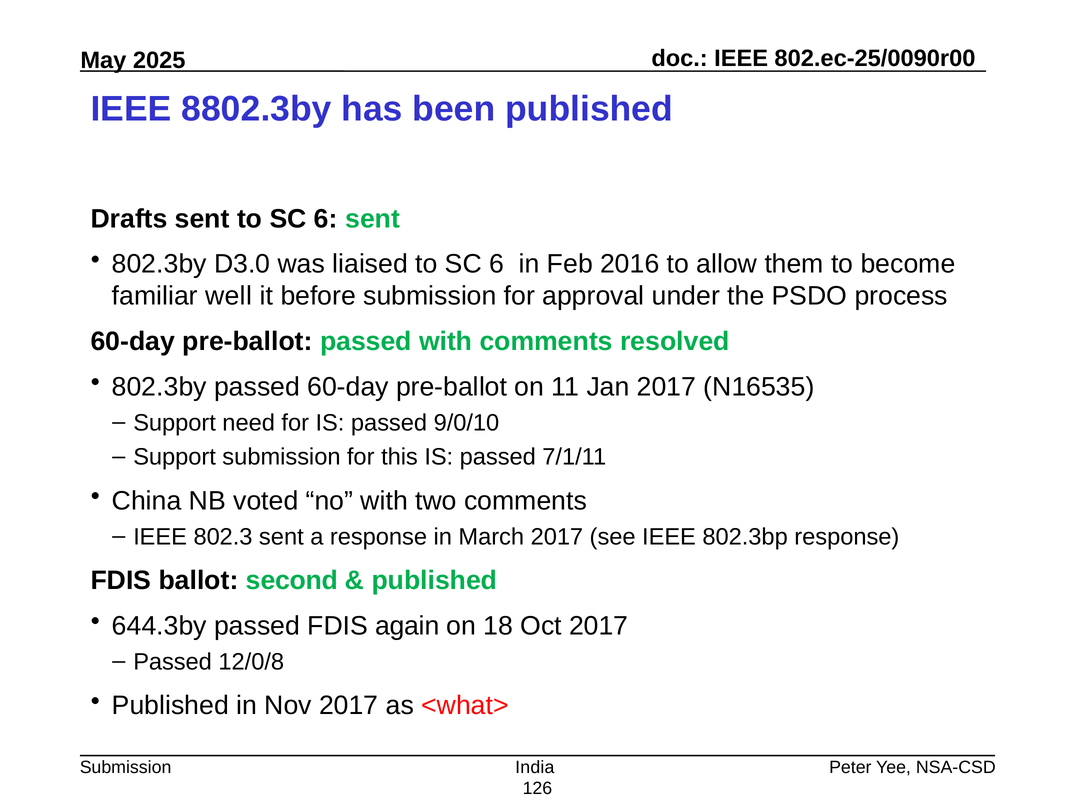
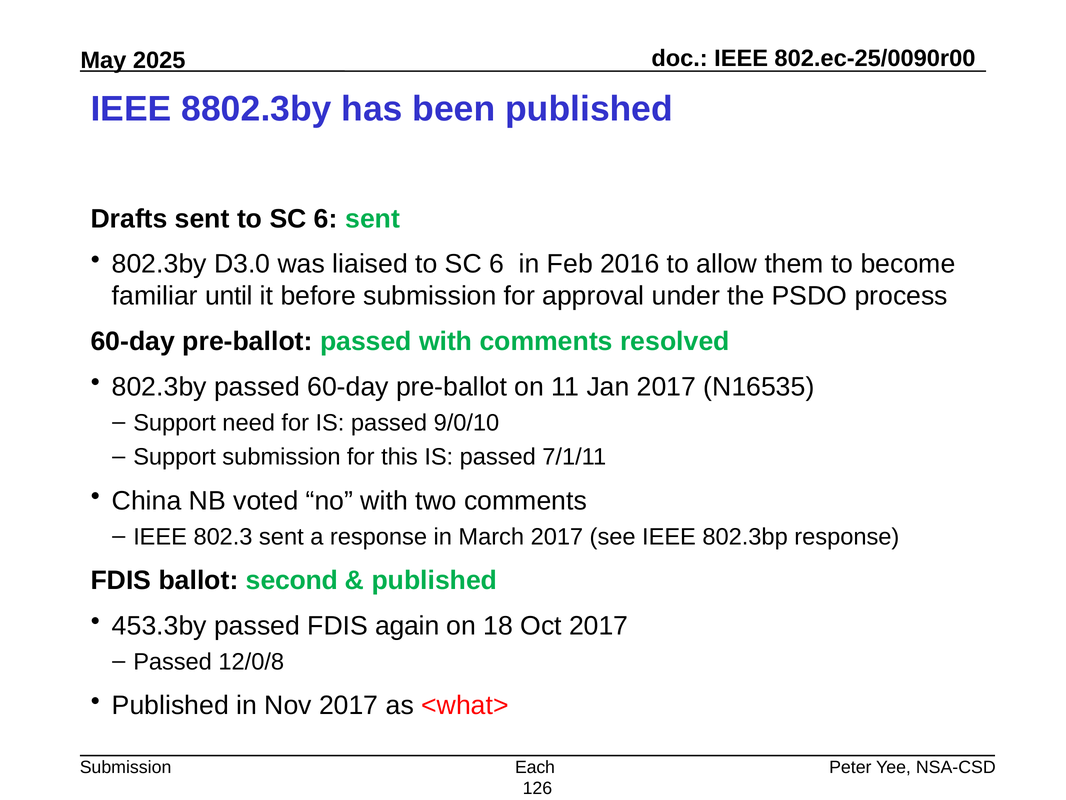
well: well -> until
644.3by: 644.3by -> 453.3by
India: India -> Each
